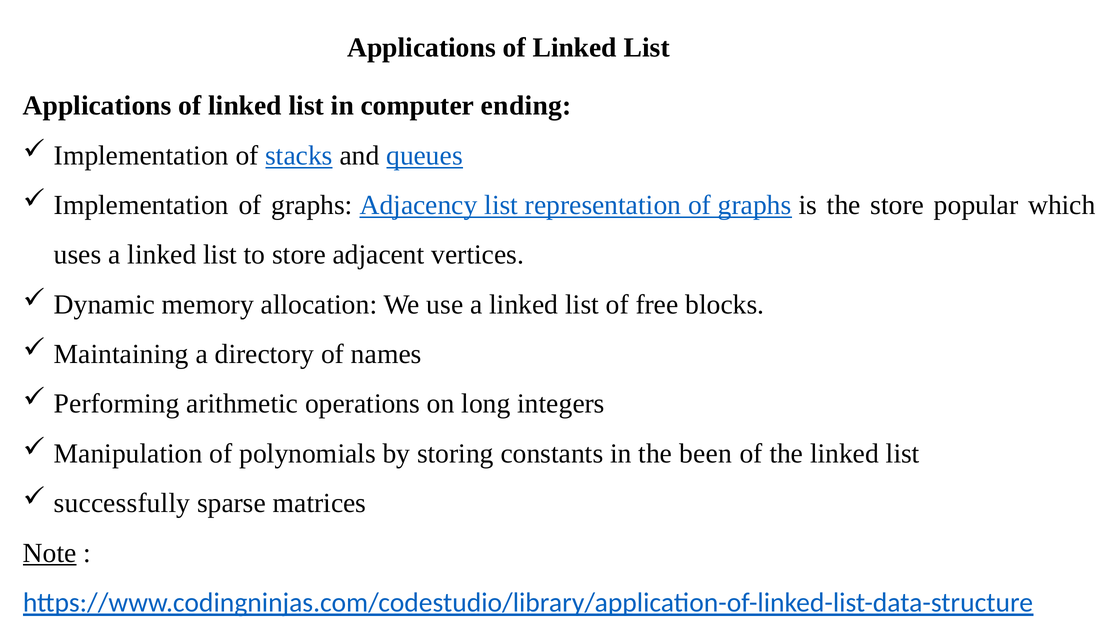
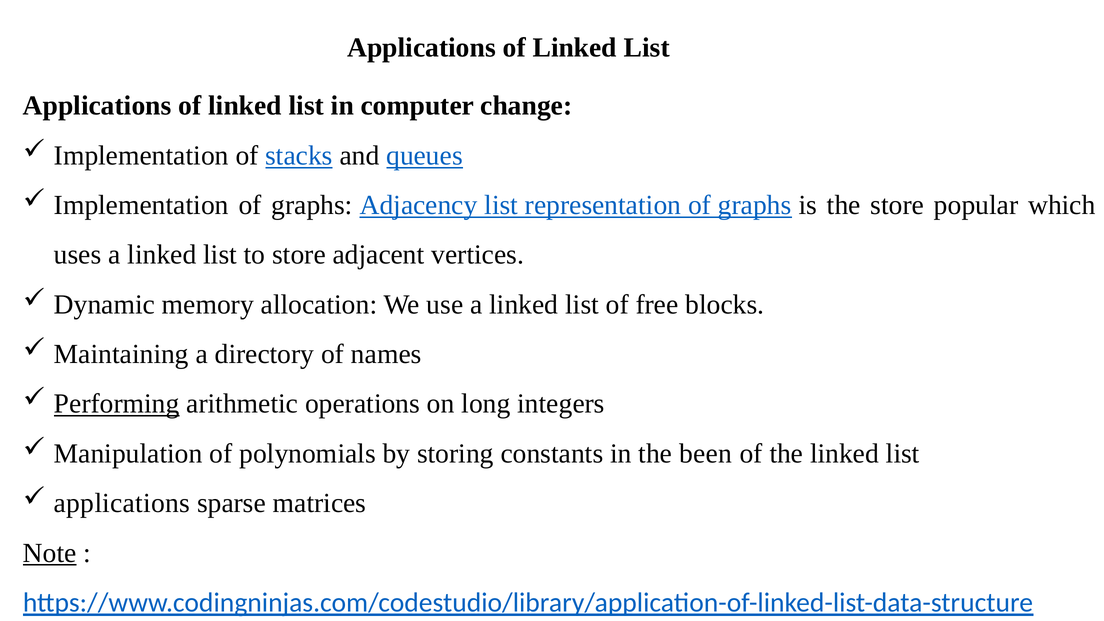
ending: ending -> change
Performing underline: none -> present
successfully at (122, 503): successfully -> applications
